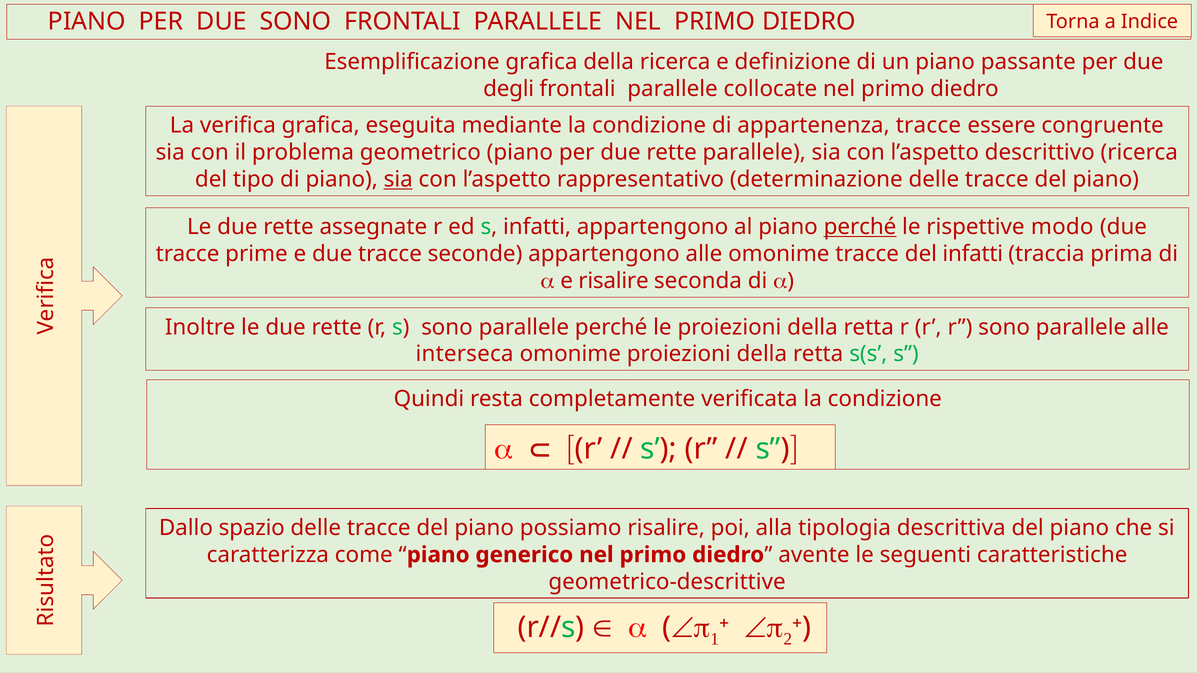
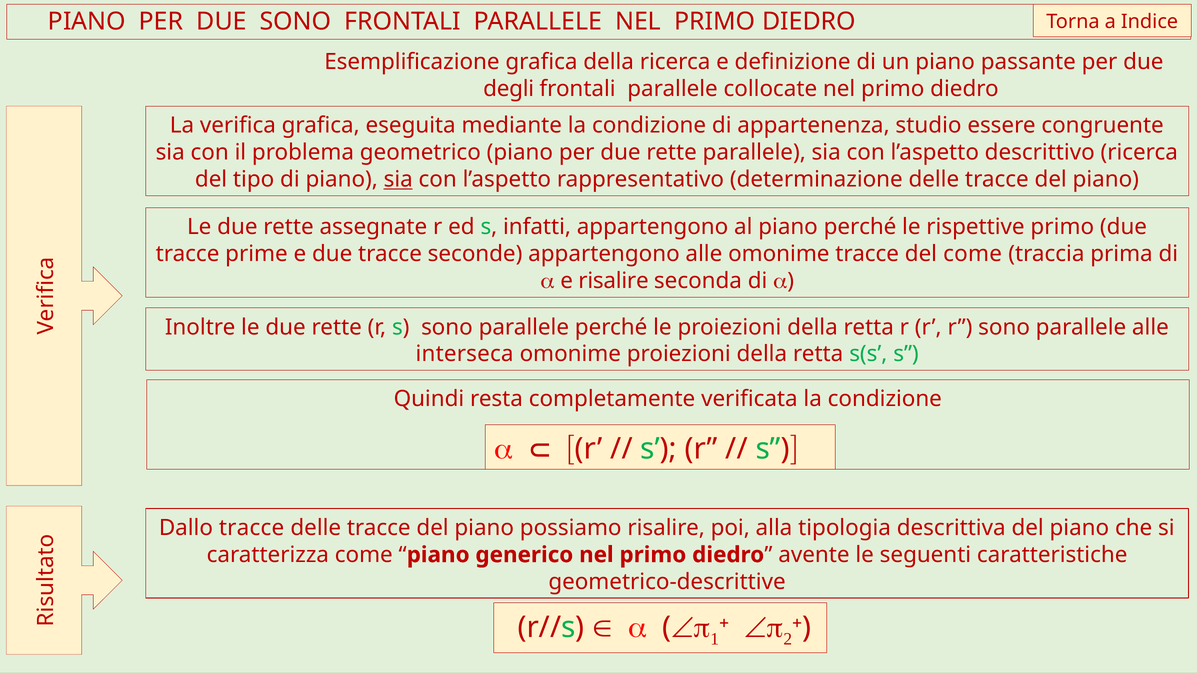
appartenenza tracce: tracce -> studio
perché at (860, 227) underline: present -> none
rispettive modo: modo -> primo
del infatti: infatti -> come
Dallo spazio: spazio -> tracce
